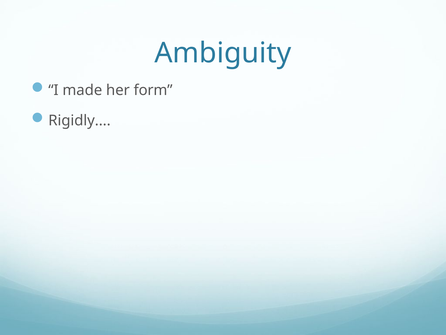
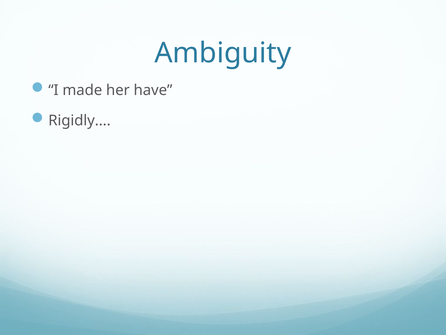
form: form -> have
